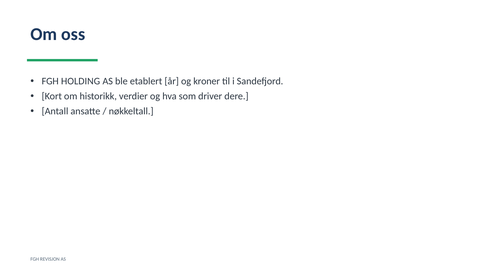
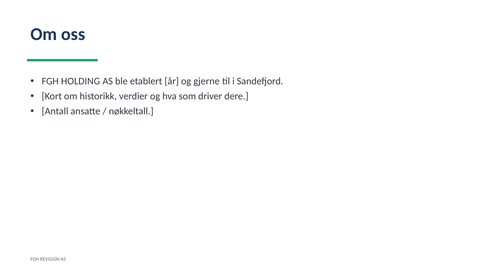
kroner: kroner -> gjerne
